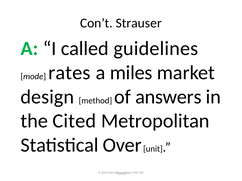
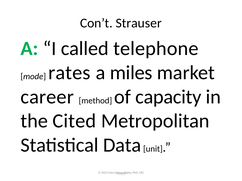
guidelines: guidelines -> telephone
design: design -> career
answers: answers -> capacity
Over: Over -> Data
